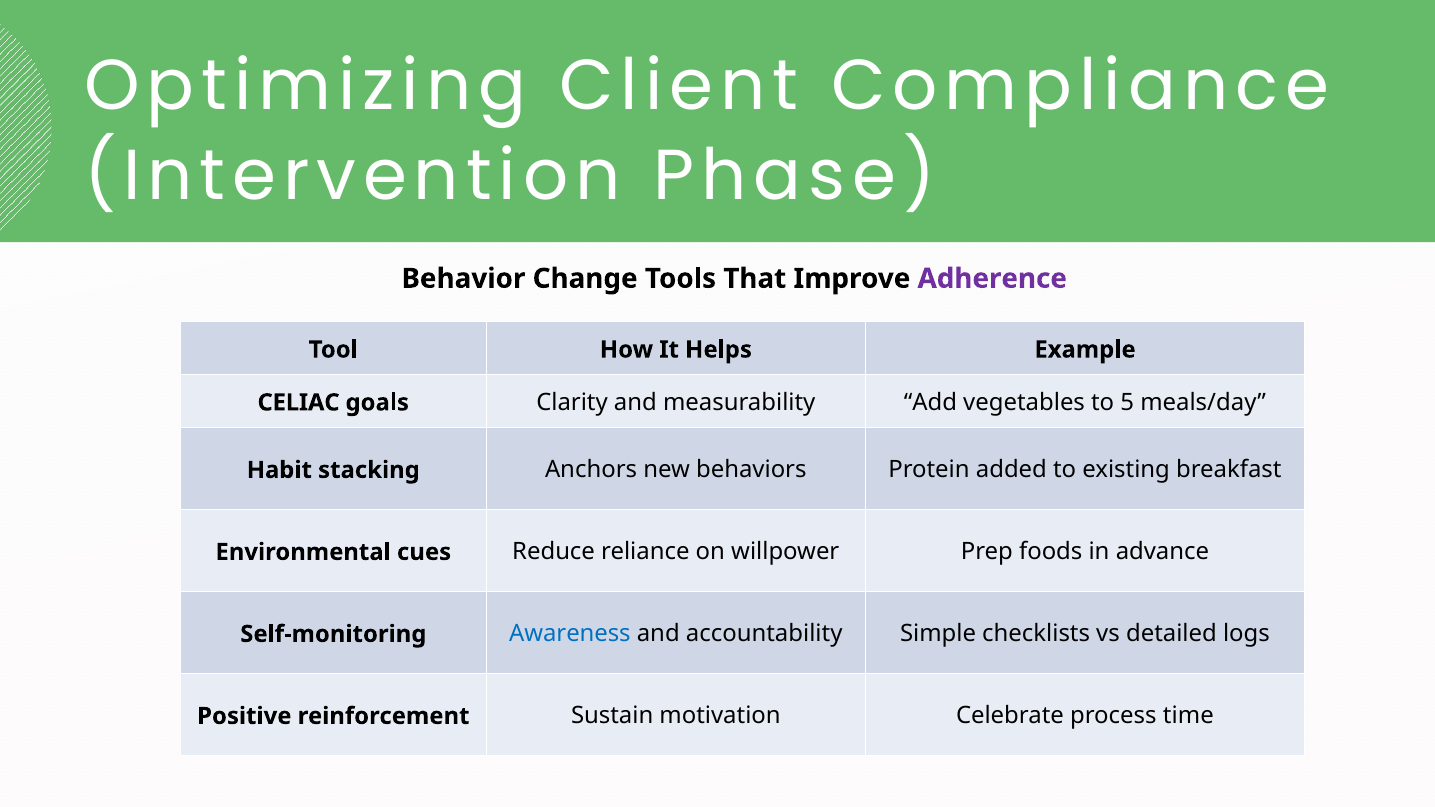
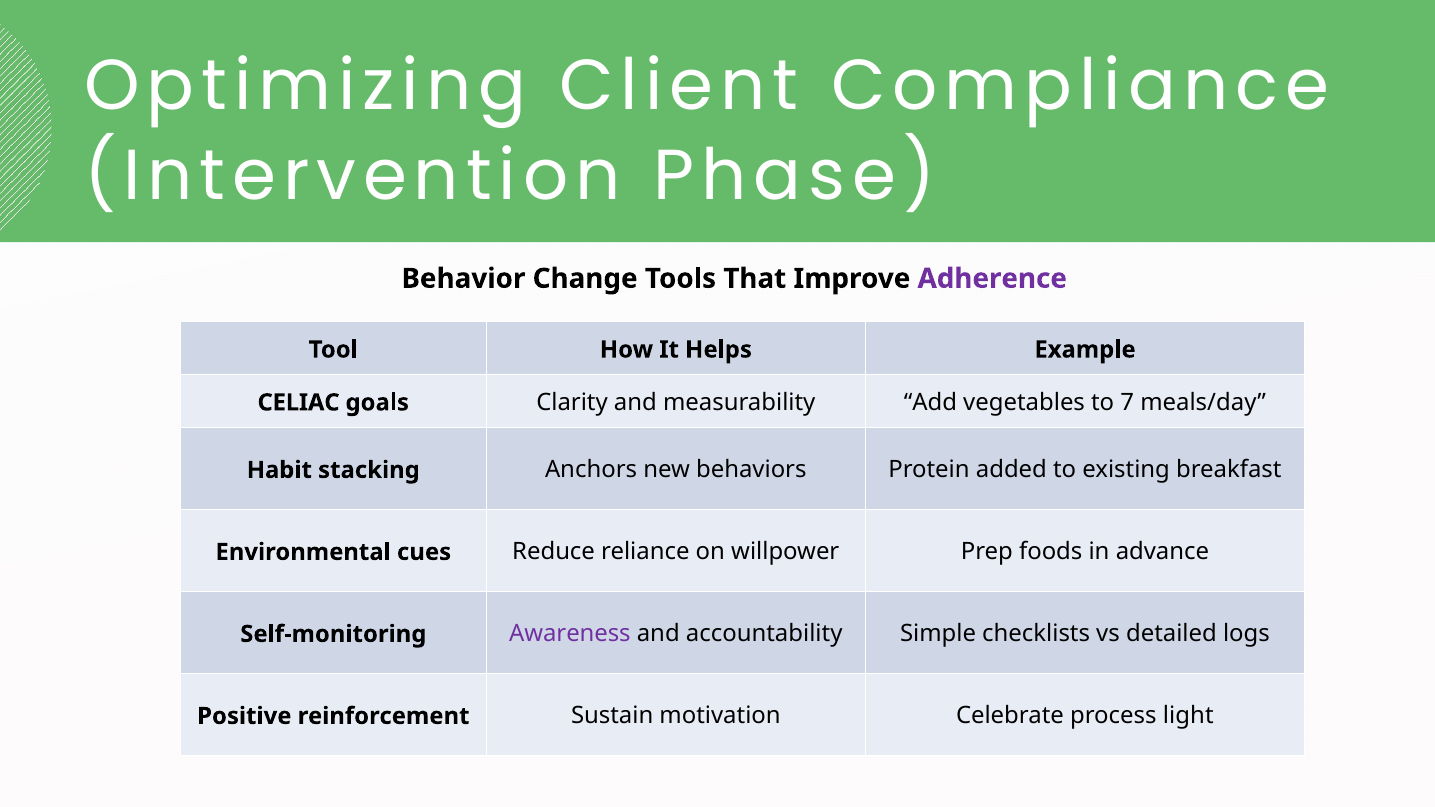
5: 5 -> 7
Awareness colour: blue -> purple
time: time -> light
